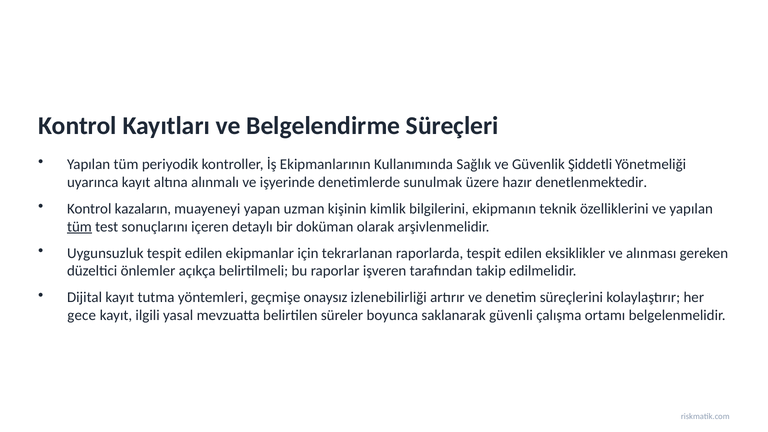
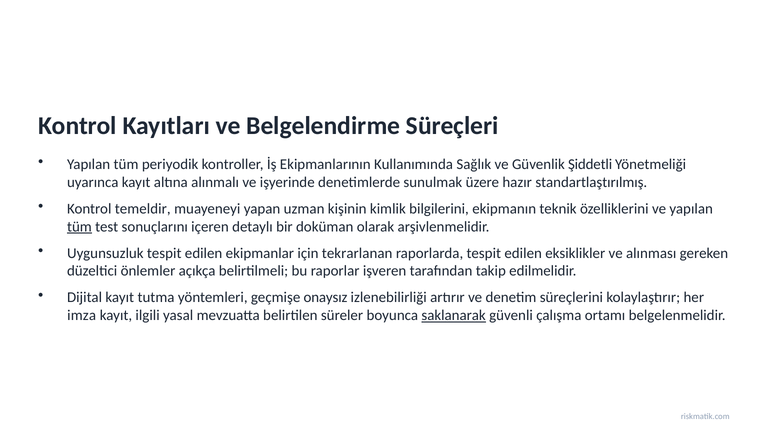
denetlenmektedir: denetlenmektedir -> standartlaştırılmış
kazaların: kazaların -> temeldir
gece: gece -> imza
saklanarak underline: none -> present
